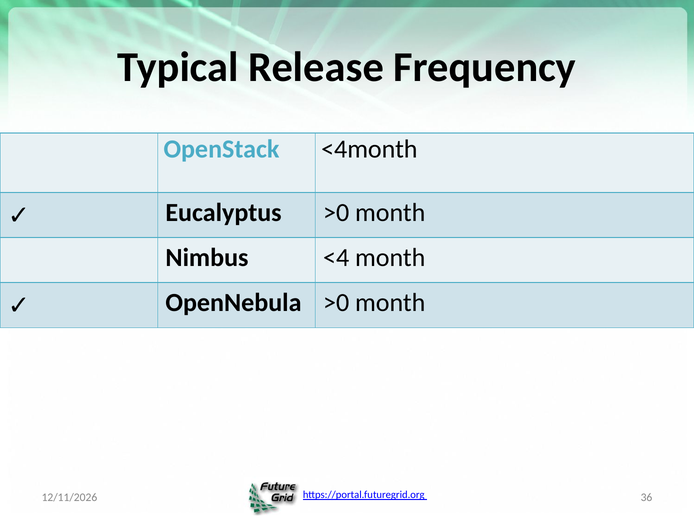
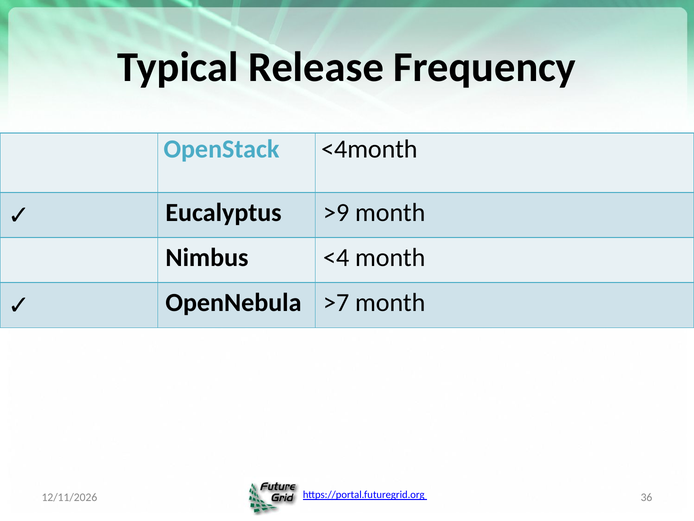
Eucalyptus >0: >0 -> >9
OpenNebula >0: >0 -> >7
